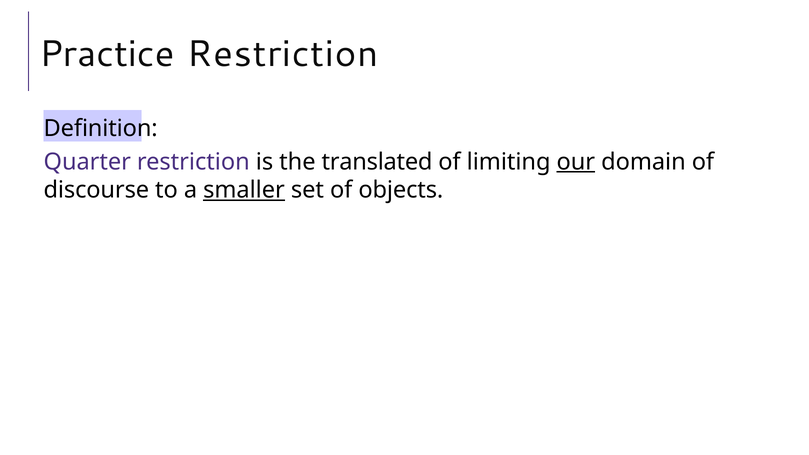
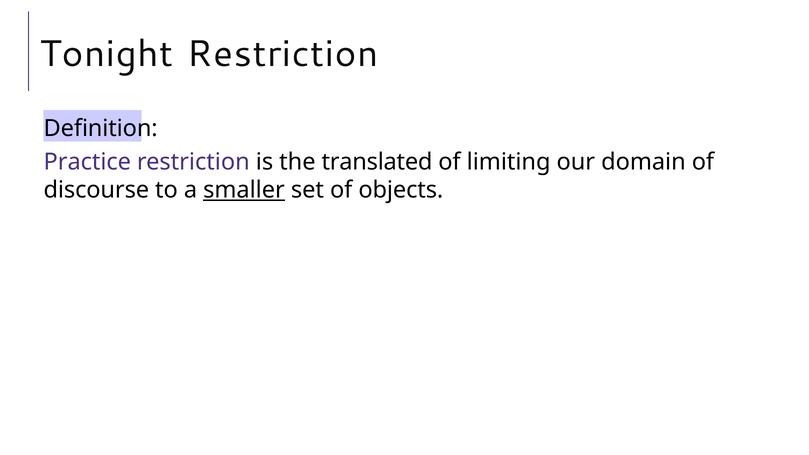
Practice: Practice -> Tonight
Quarter: Quarter -> Practice
our underline: present -> none
